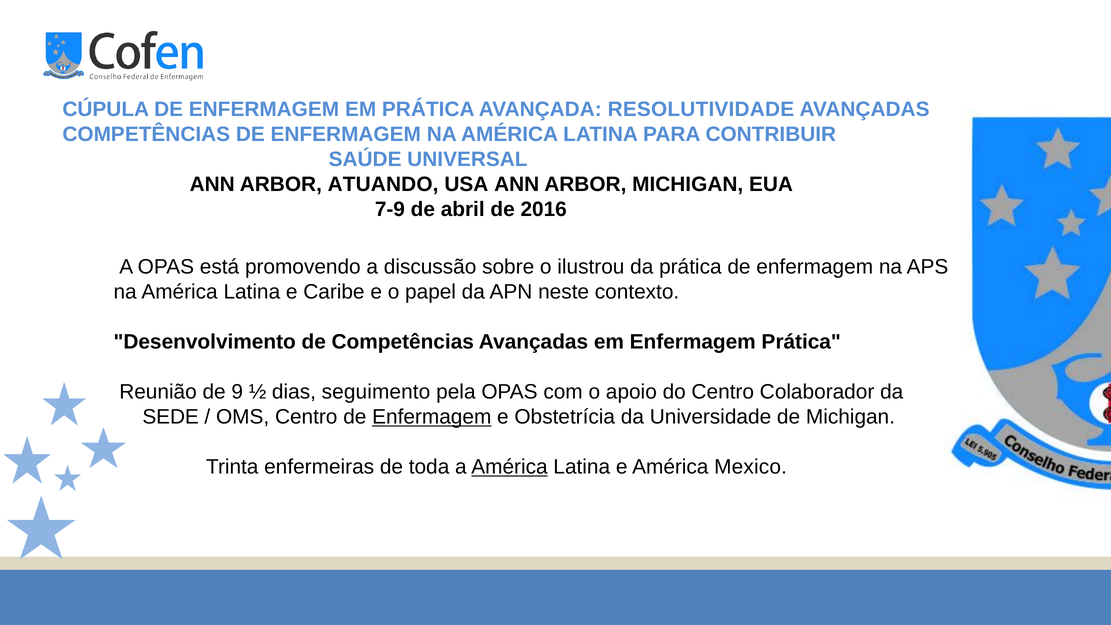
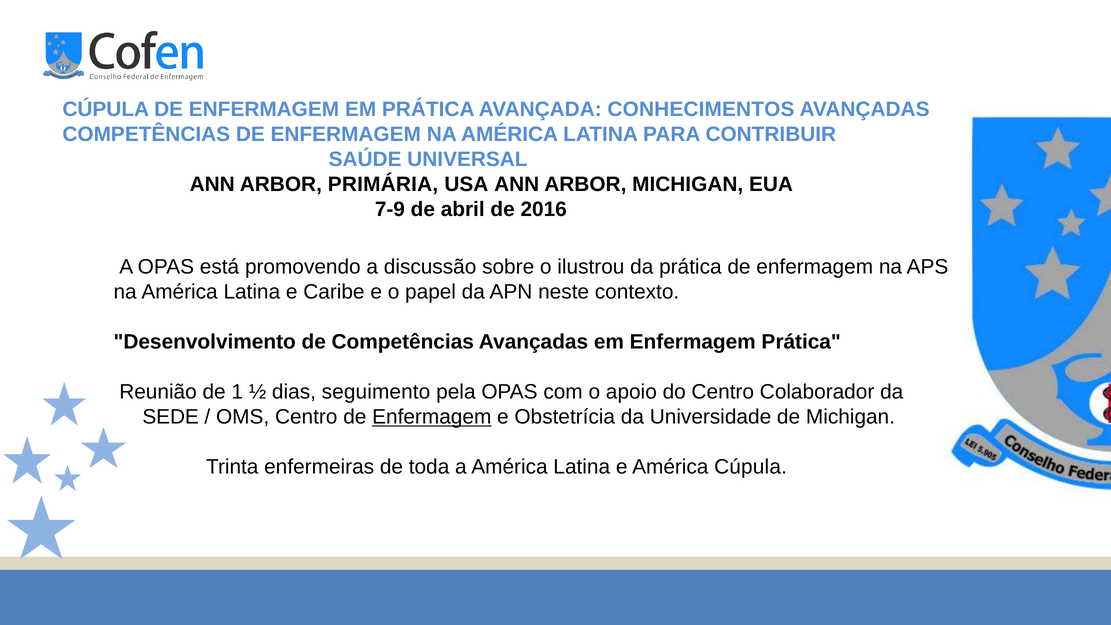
RESOLUTIVIDADE: RESOLUTIVIDADE -> CONHECIMENTOS
ATUANDO: ATUANDO -> PRIMÁRIA
9: 9 -> 1
América at (509, 467) underline: present -> none
América Mexico: Mexico -> Cúpula
